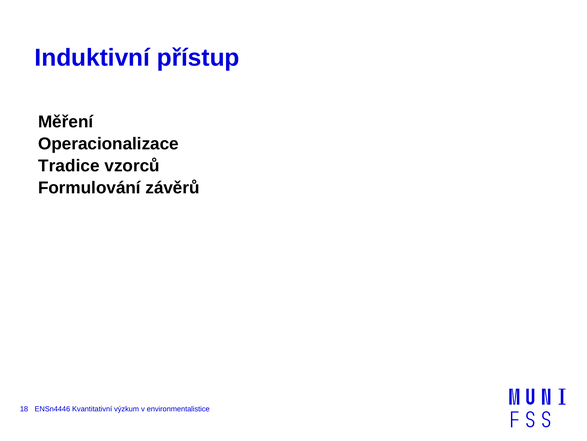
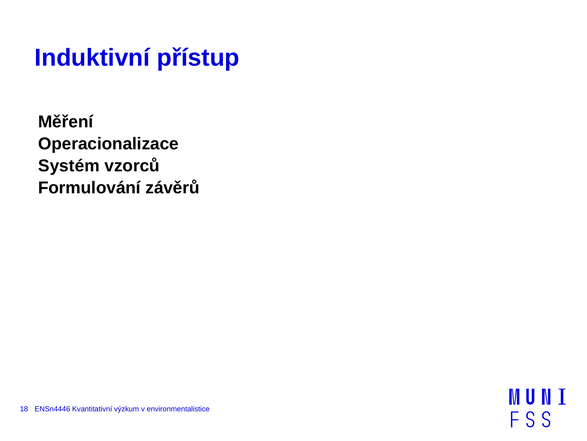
Tradice: Tradice -> Systém
